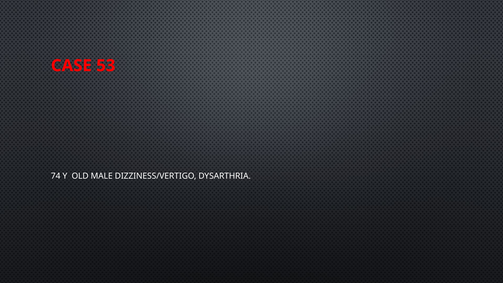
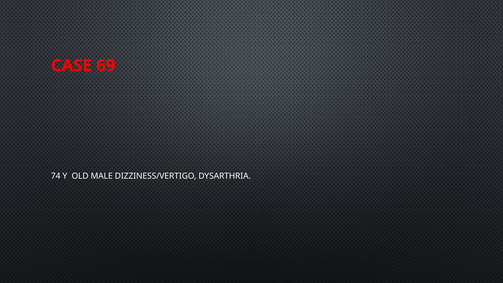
53: 53 -> 69
